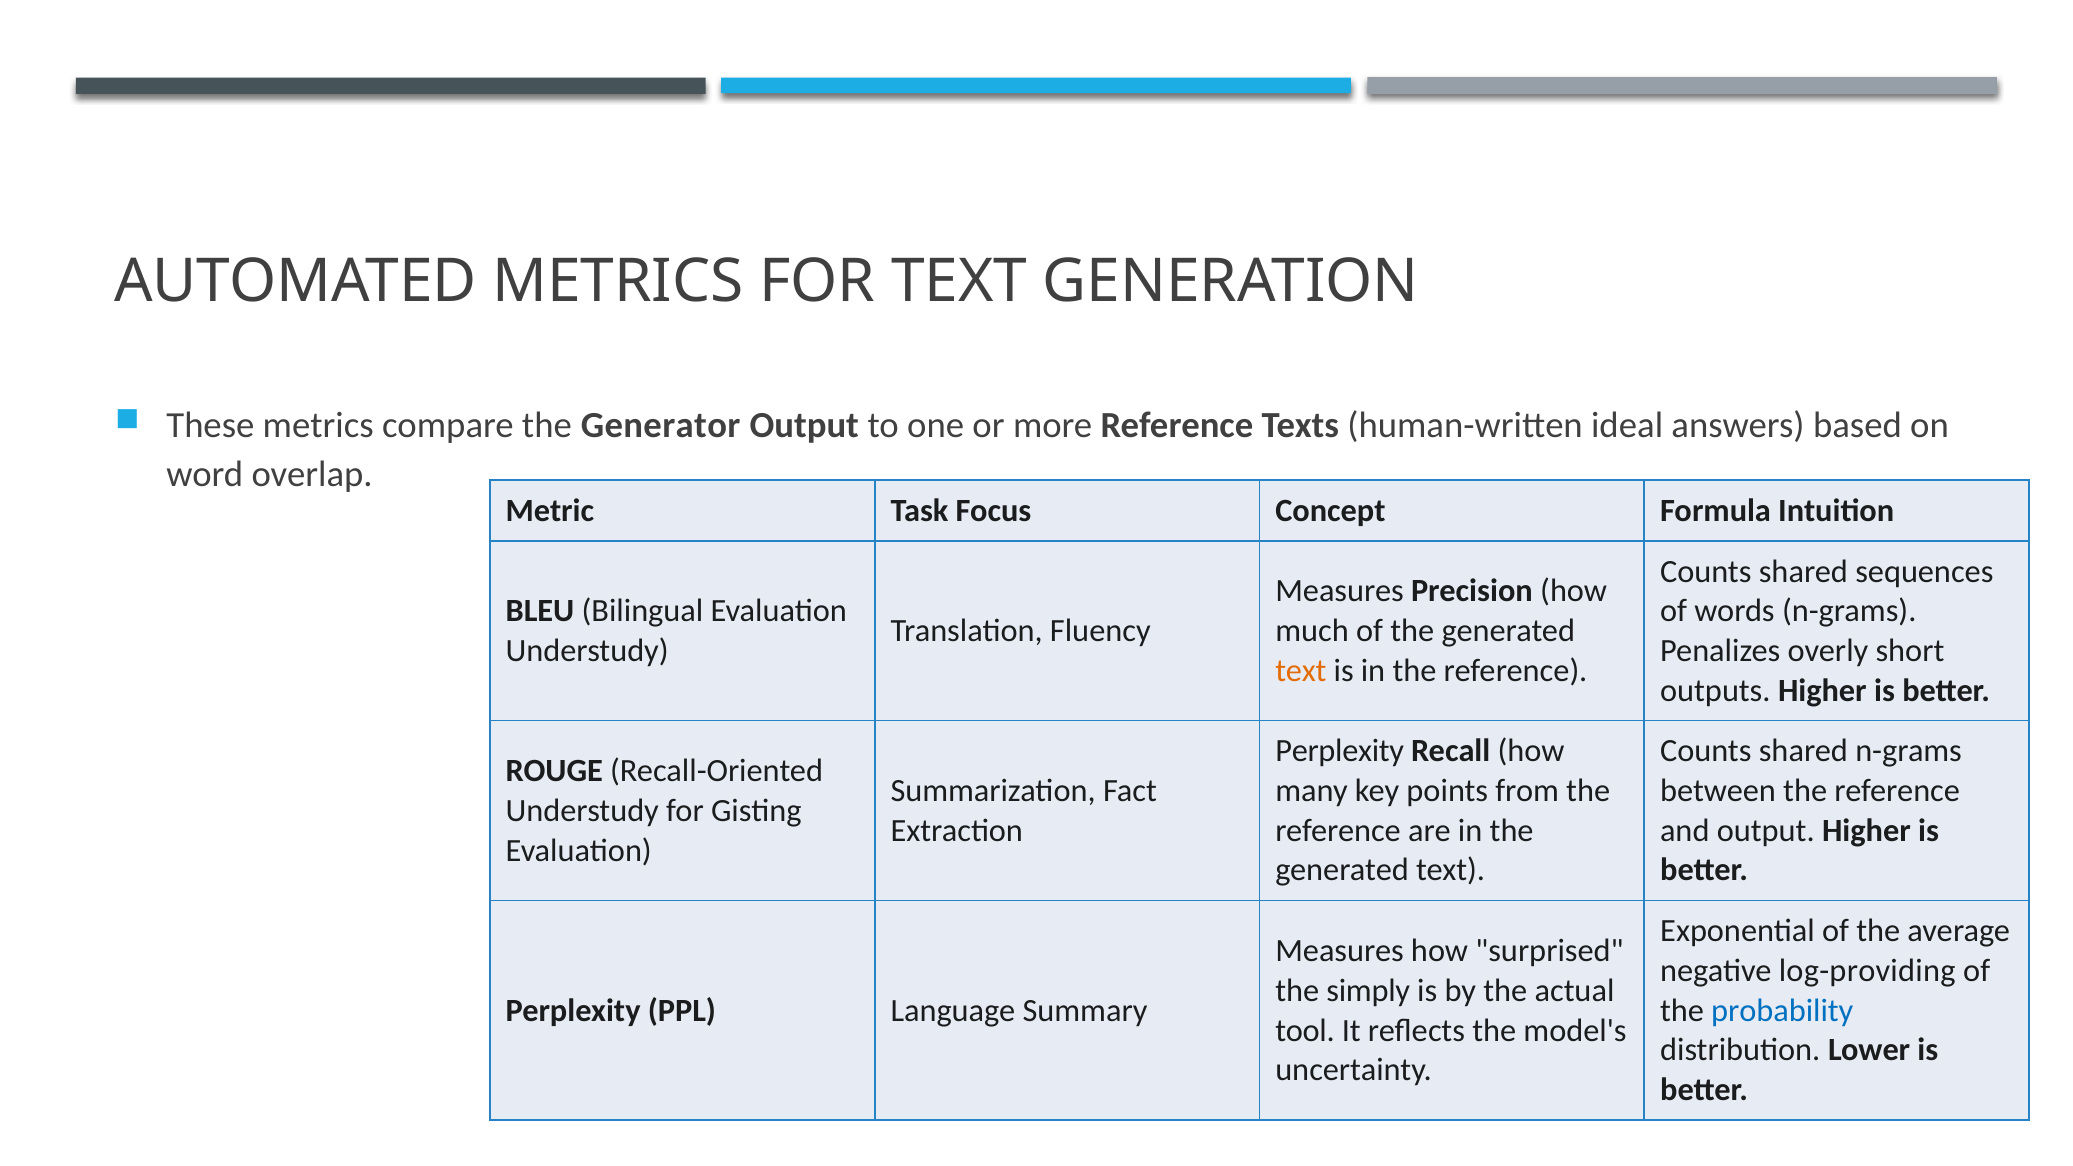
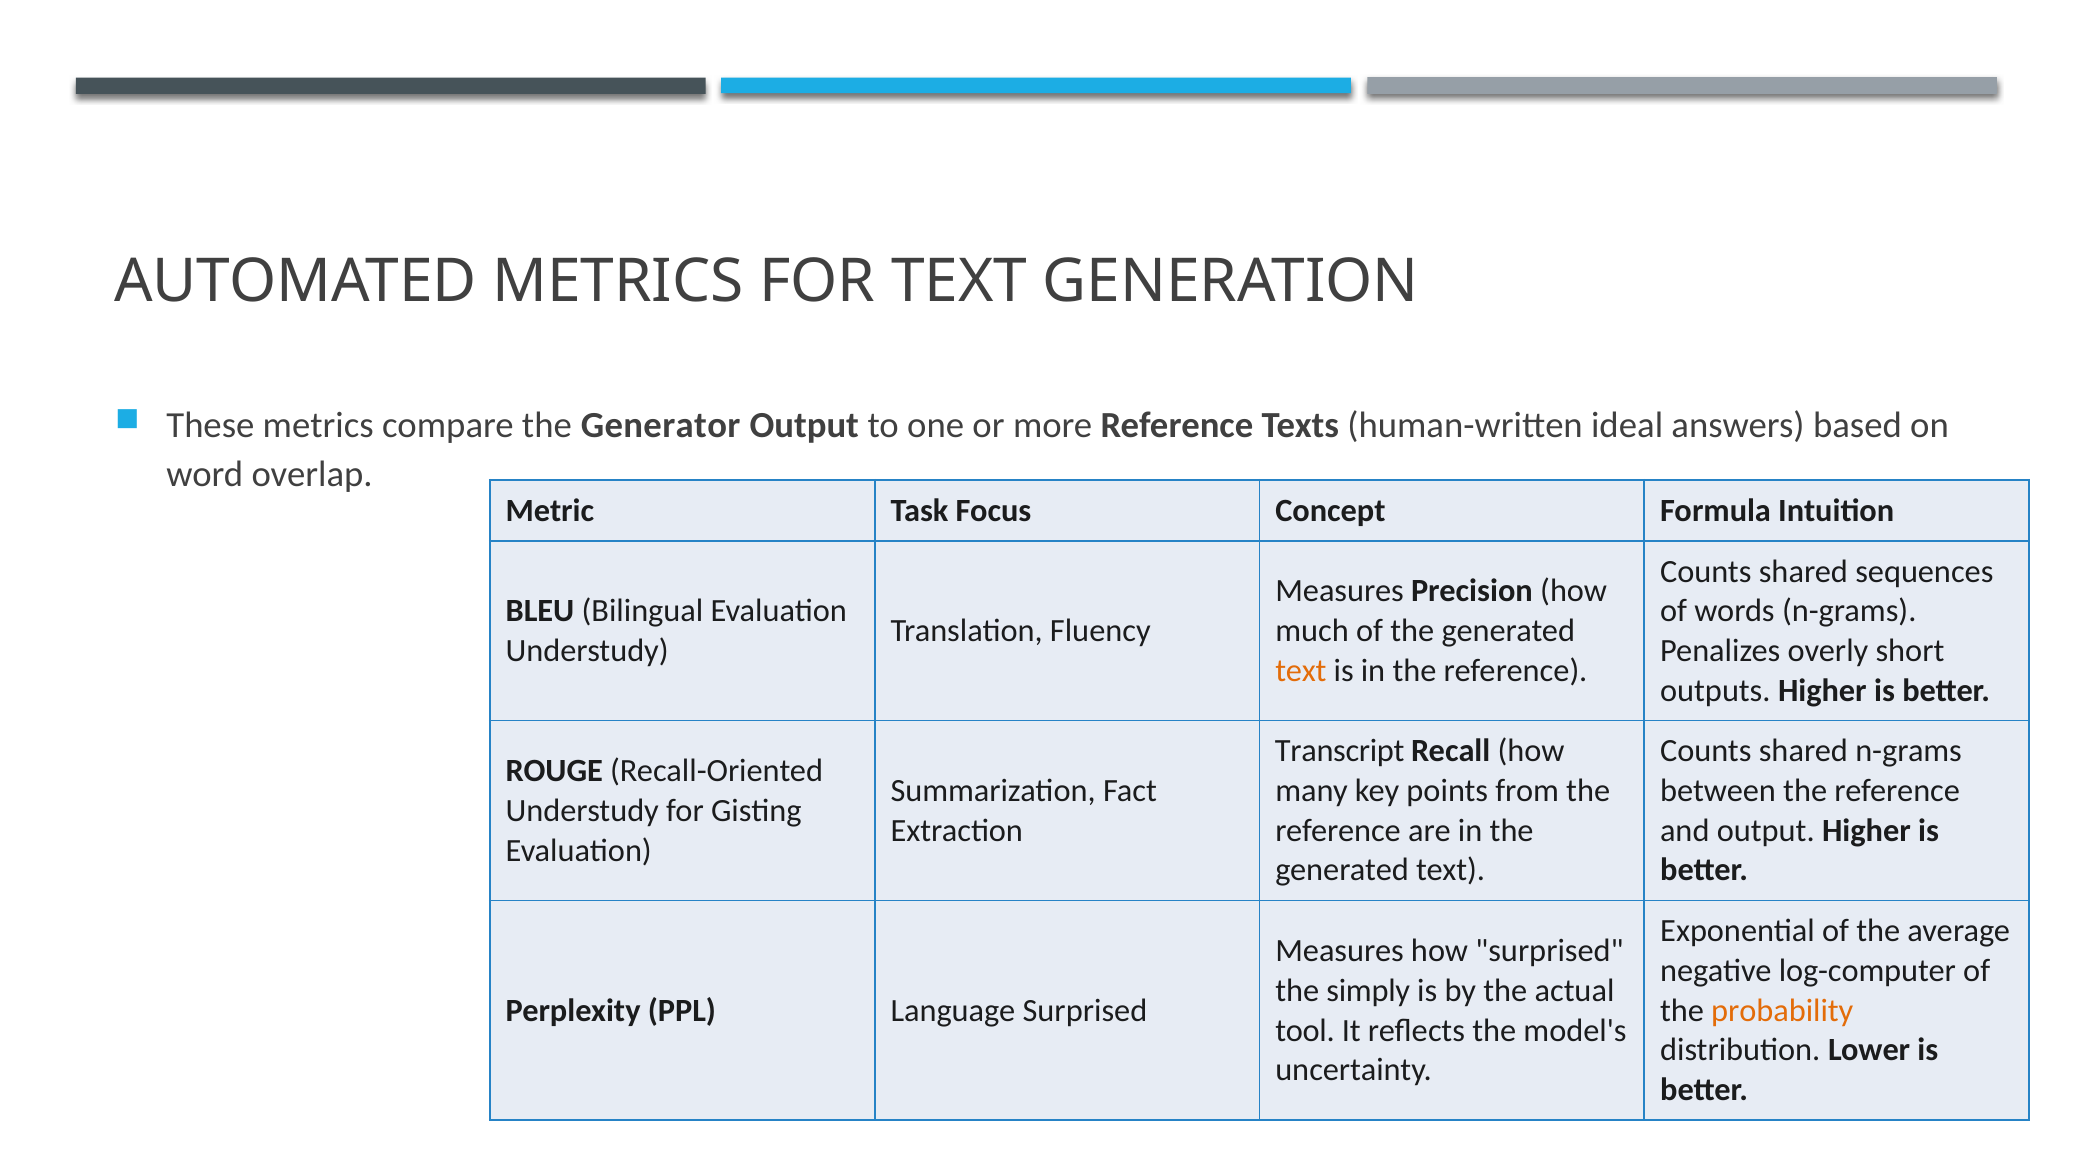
Perplexity at (1340, 751): Perplexity -> Transcript
log-providing: log-providing -> log-computer
Language Summary: Summary -> Surprised
probability colour: blue -> orange
